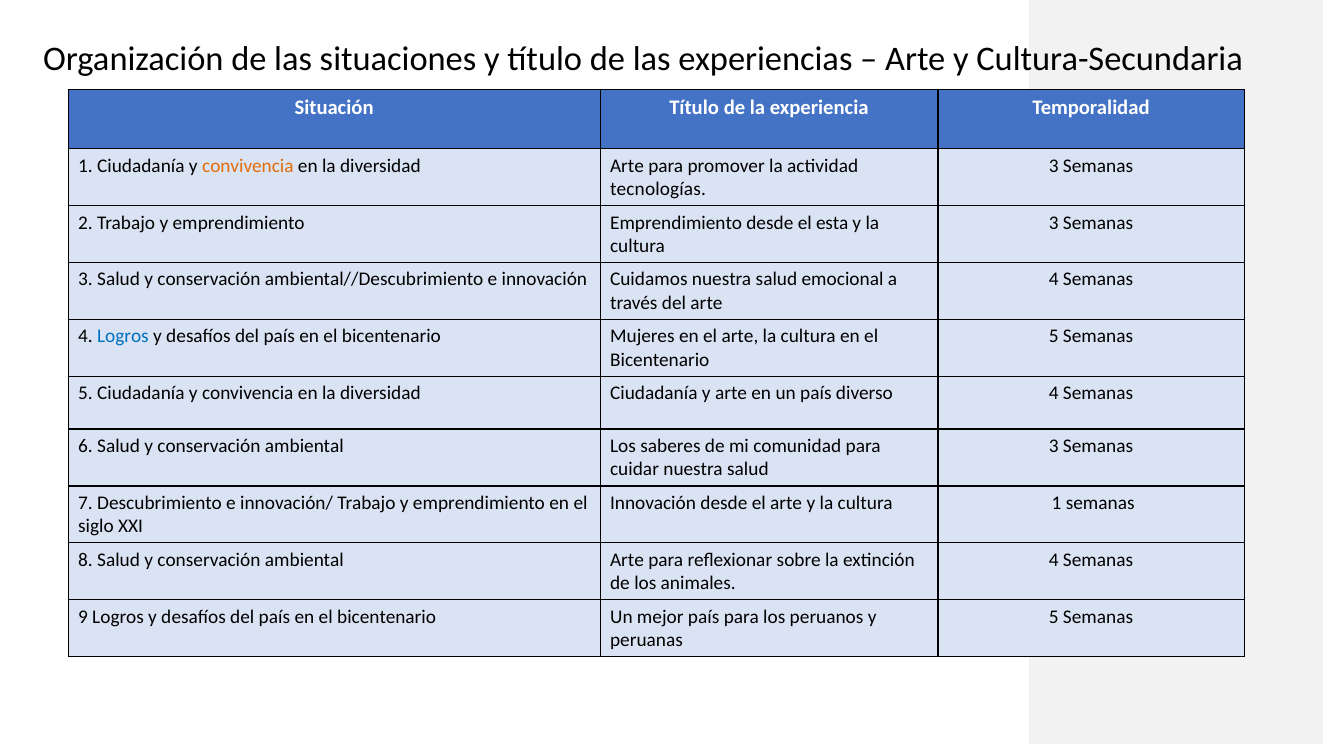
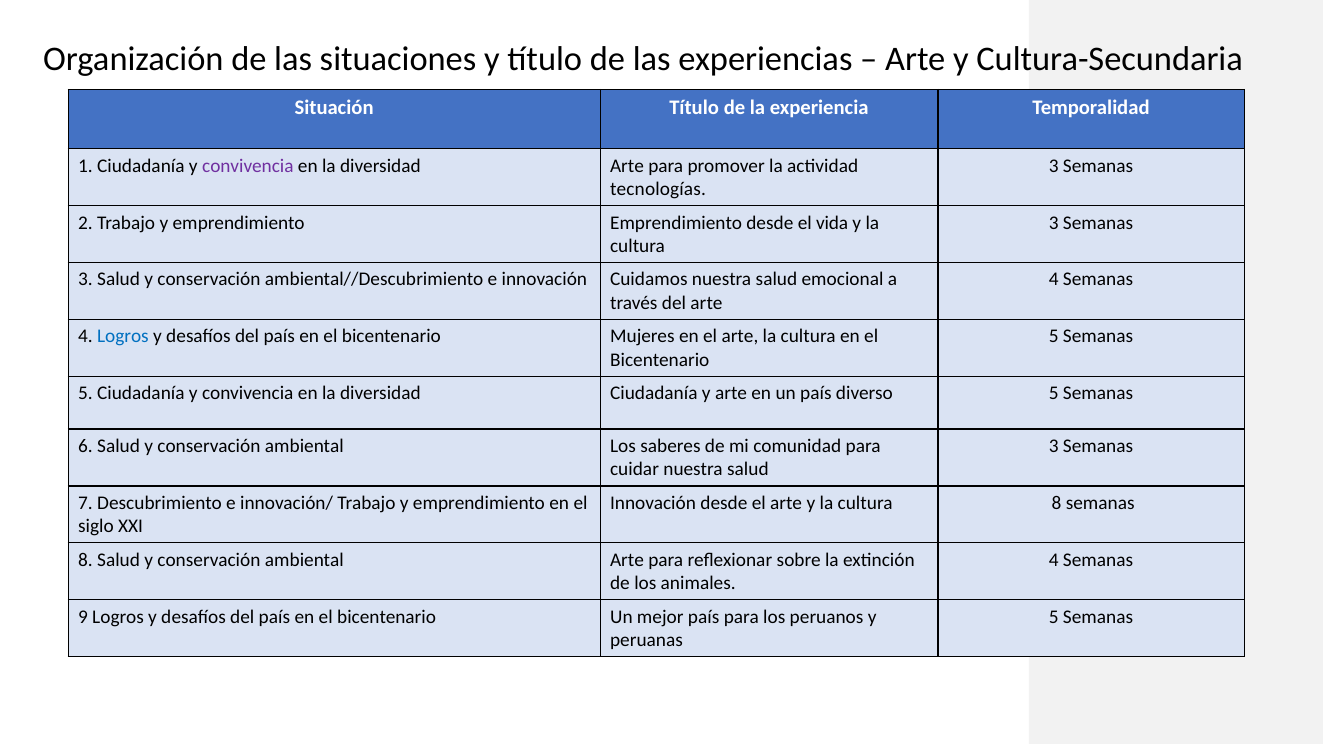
convivencia at (248, 166) colour: orange -> purple
esta: esta -> vida
diverso 4: 4 -> 5
cultura 1: 1 -> 8
